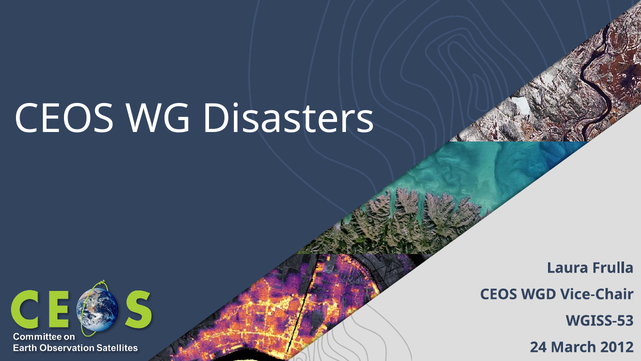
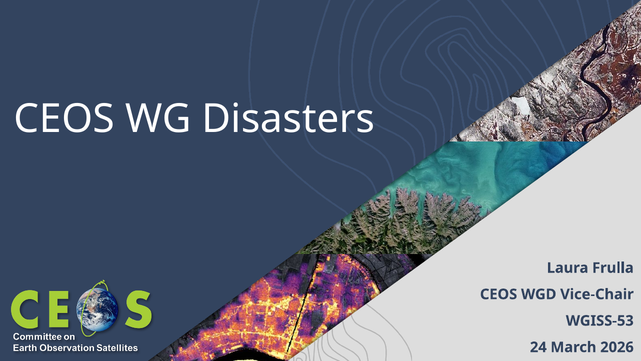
2012: 2012 -> 2026
